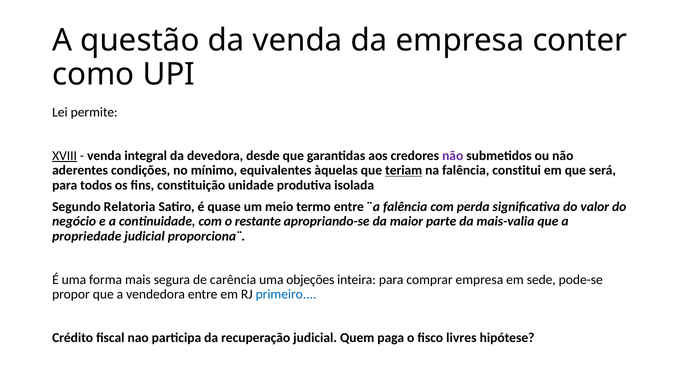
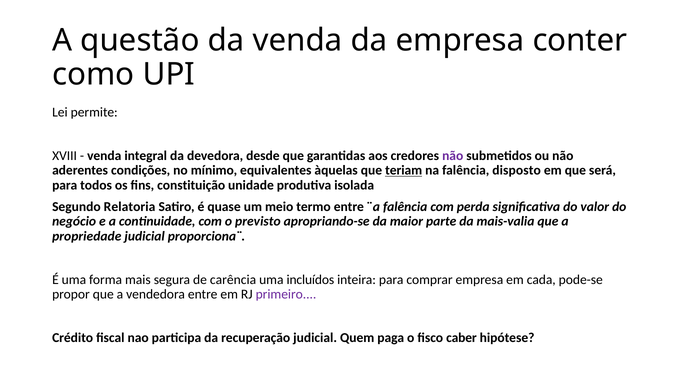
XVIII underline: present -> none
constitui: constitui -> disposto
restante: restante -> previsto
objeções: objeções -> incluídos
sede: sede -> cada
primeiro colour: blue -> purple
livres: livres -> caber
